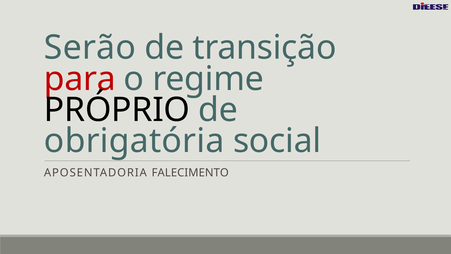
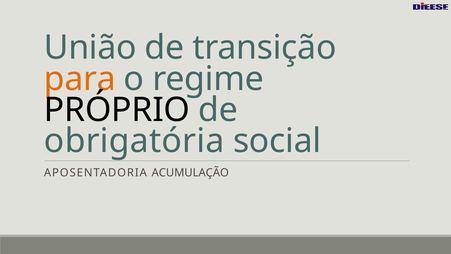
Serão: Serão -> União
para colour: red -> orange
FALECIMENTO: FALECIMENTO -> ACUMULAÇÃO
